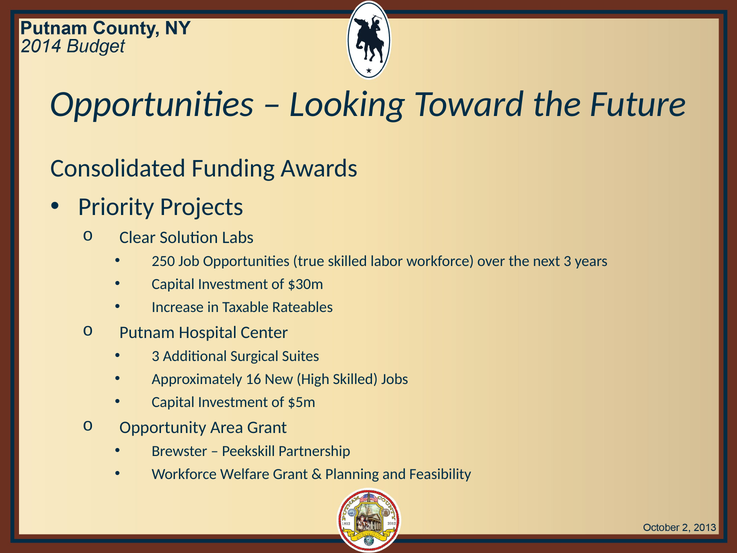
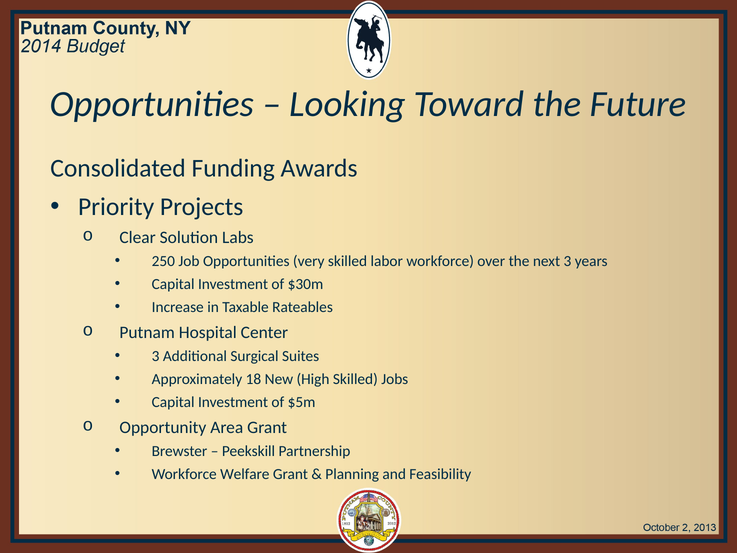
true: true -> very
16: 16 -> 18
